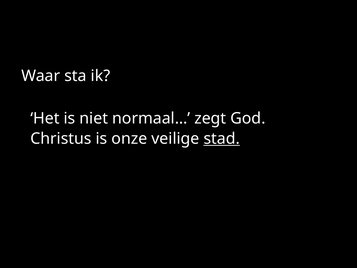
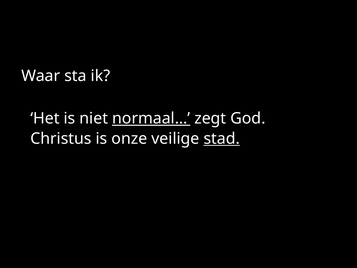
normaal… underline: none -> present
